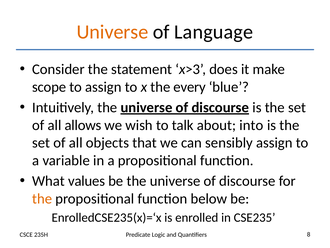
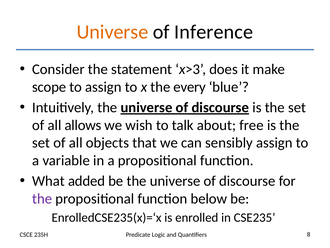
Language: Language -> Inference
into: into -> free
values: values -> added
the at (42, 198) colour: orange -> purple
